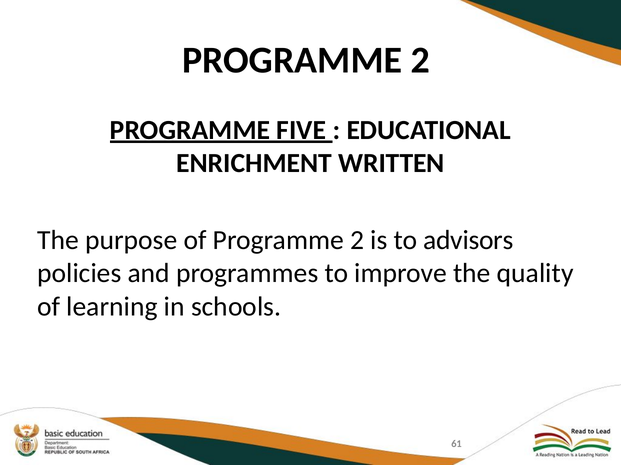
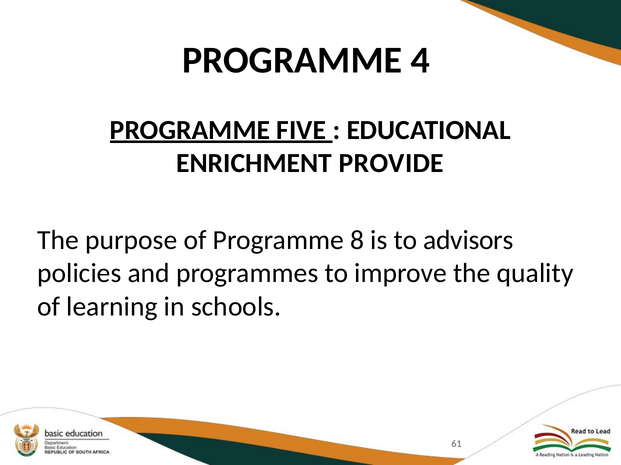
2 at (420, 60): 2 -> 4
WRITTEN: WRITTEN -> PROVIDE
of Programme 2: 2 -> 8
